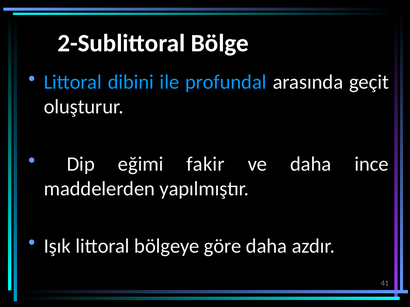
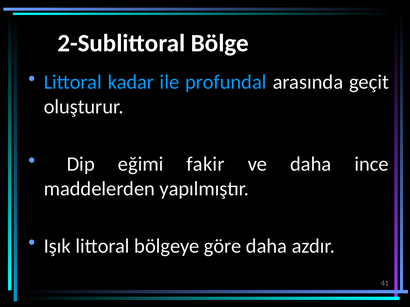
dibini: dibini -> kadar
